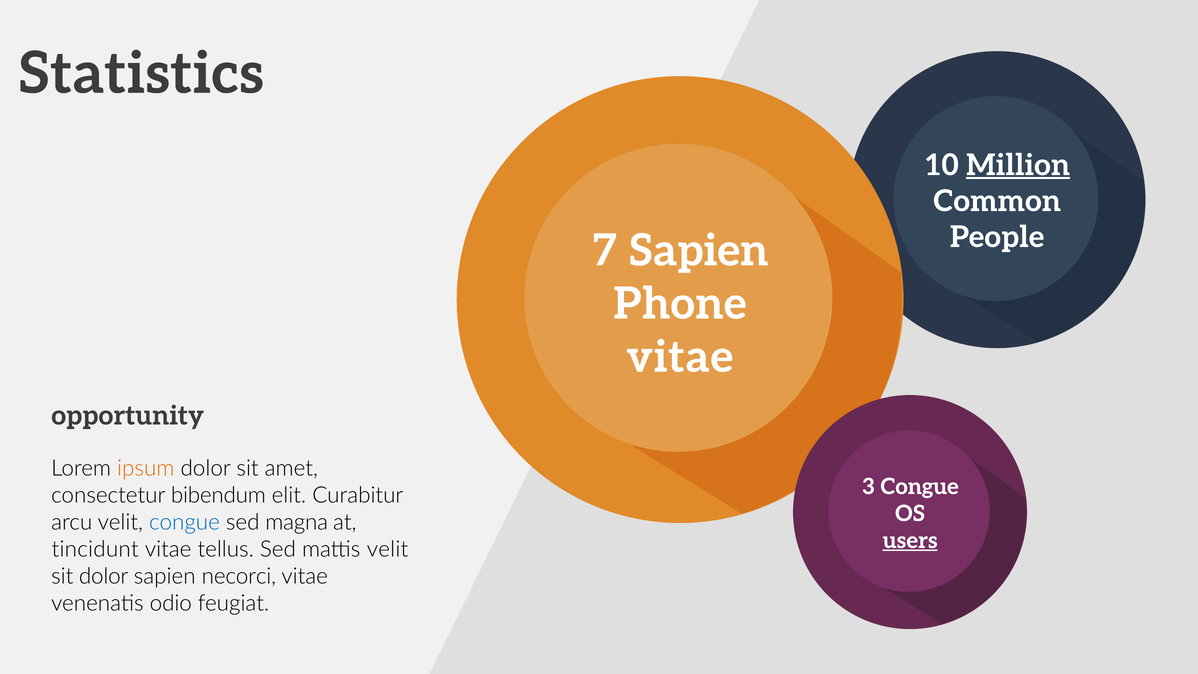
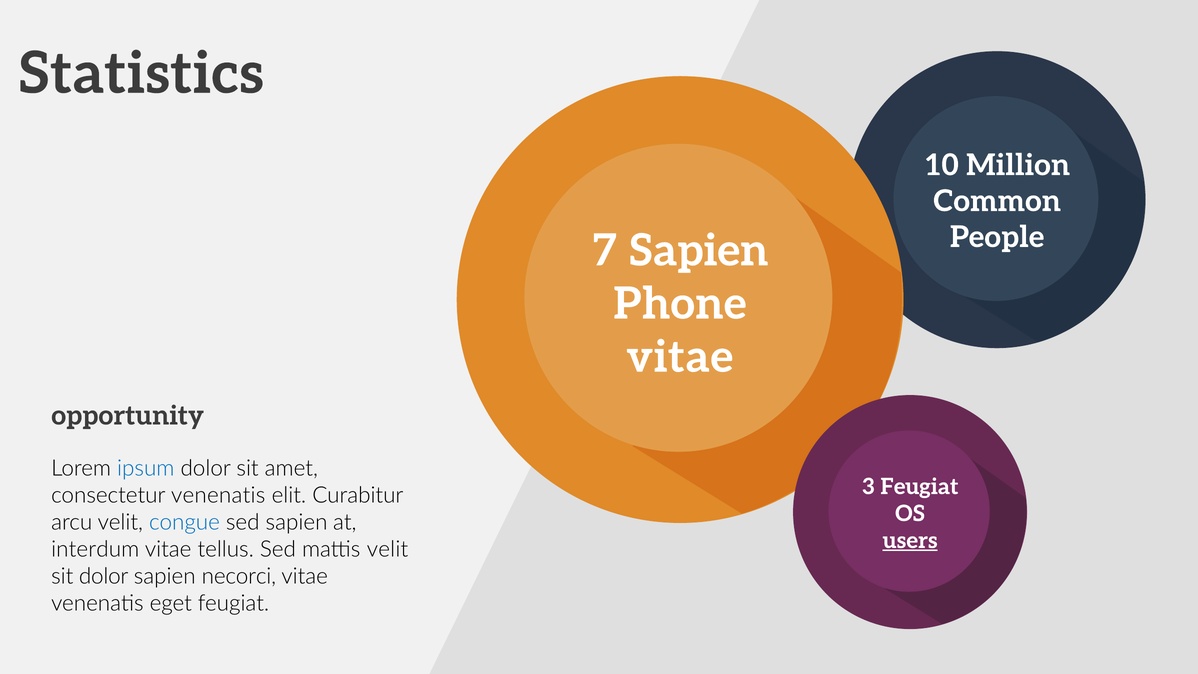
Million underline: present -> none
ipsum colour: orange -> blue
3 Congue: Congue -> Feugiat
consectetur bibendum: bibendum -> venenatis
sed magna: magna -> sapien
tincidunt: tincidunt -> interdum
odio: odio -> eget
